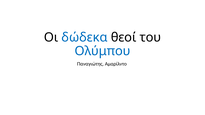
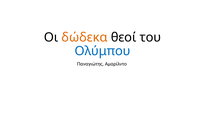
δώδεκα colour: blue -> orange
